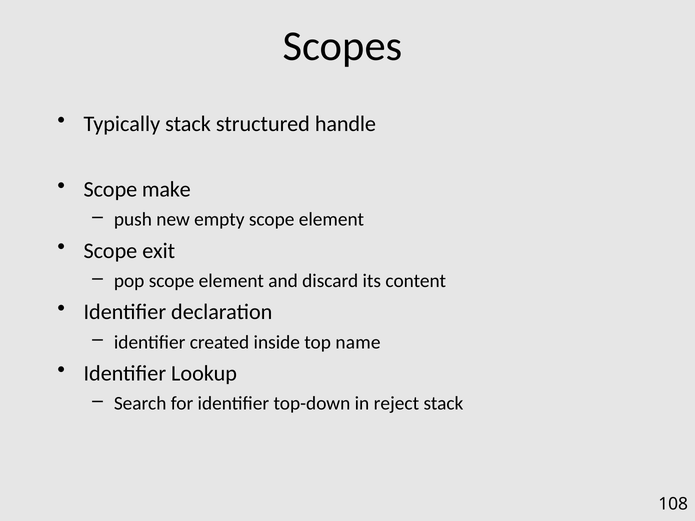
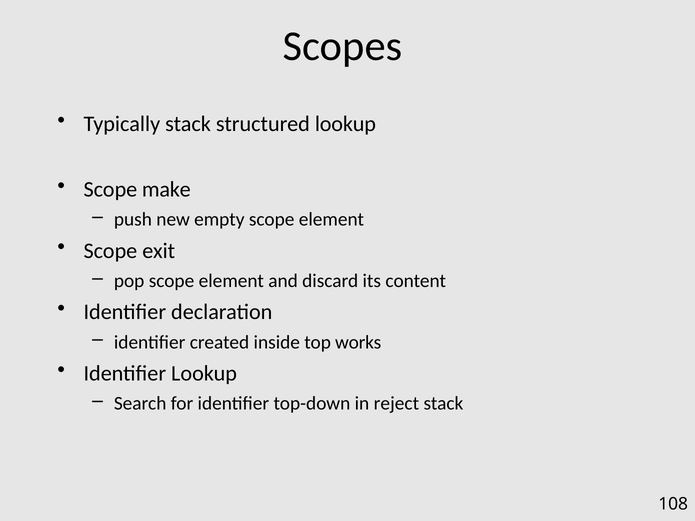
structured handle: handle -> lookup
name: name -> works
